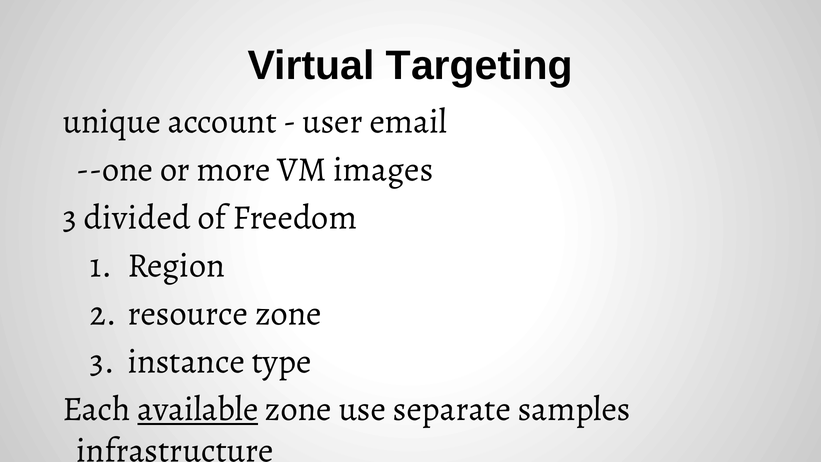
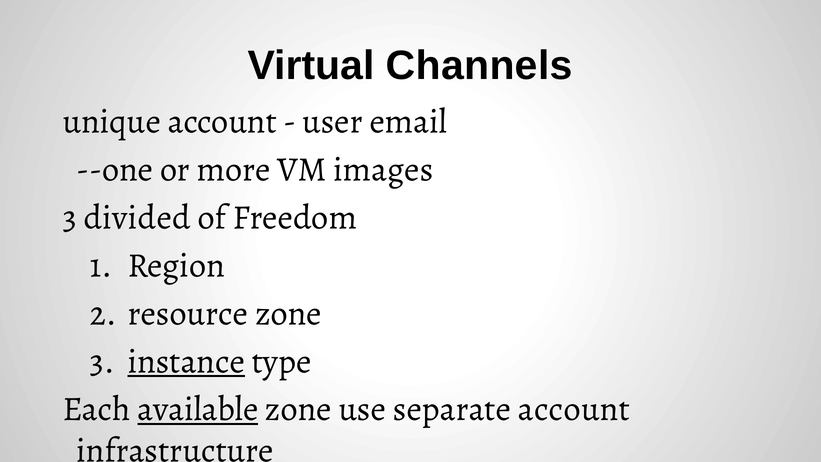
Targeting: Targeting -> Channels
instance underline: none -> present
separate samples: samples -> account
